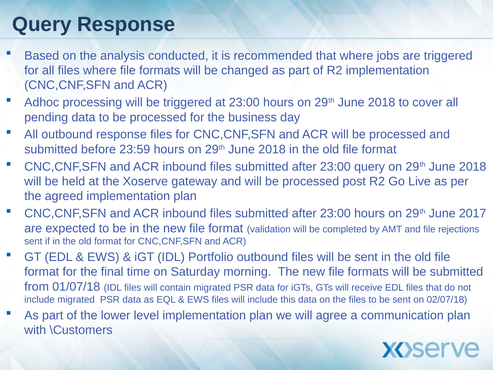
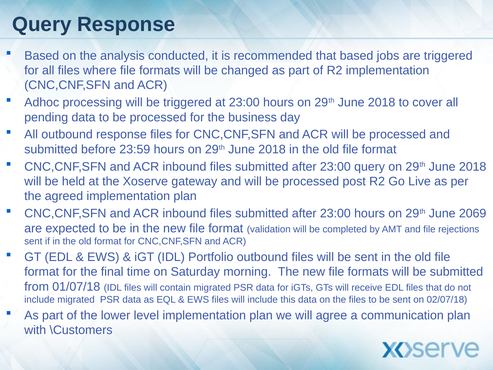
that where: where -> based
2017: 2017 -> 2069
